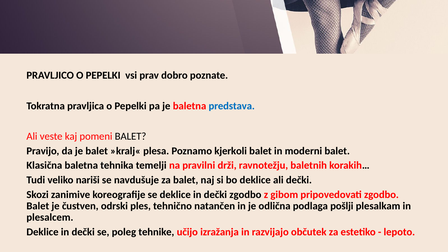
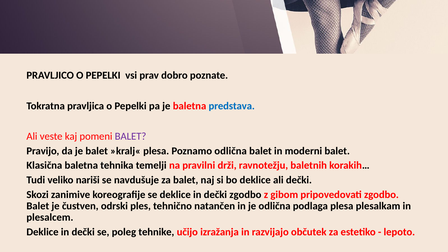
BALET at (131, 136) colour: black -> purple
Poznamo kjerkoli: kjerkoli -> odlična
podlaga pošlji: pošlji -> plesa
